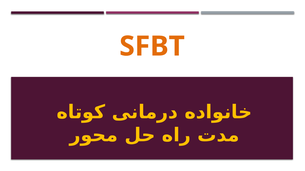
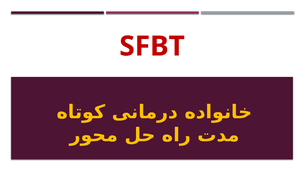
SFBT colour: orange -> red
